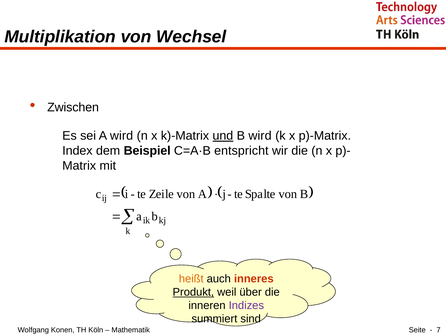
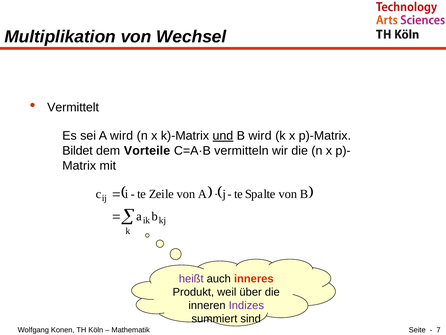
Zwischen: Zwischen -> Vermittelt
Index: Index -> Bildet
Beispiel: Beispiel -> Vorteile
entspricht: entspricht -> vermitteln
heißt colour: orange -> purple
Produkt underline: present -> none
